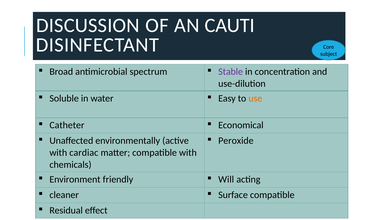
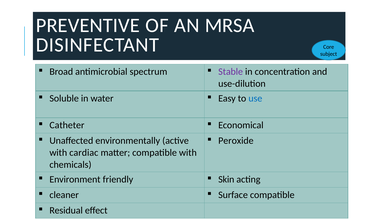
DISCUSSION: DISCUSSION -> PREVENTIVE
CAUTI: CAUTI -> MRSA
use colour: orange -> blue
Will: Will -> Skin
